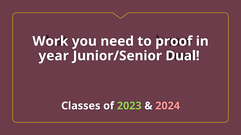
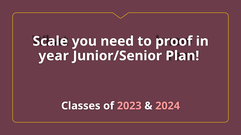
Work: Work -> Scale
Dual: Dual -> Plan
2023 colour: light green -> pink
